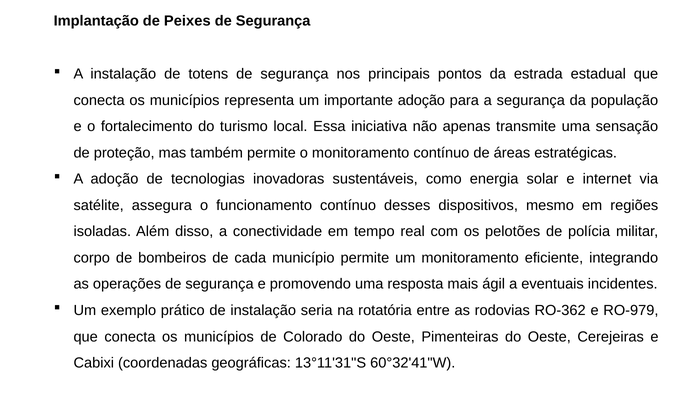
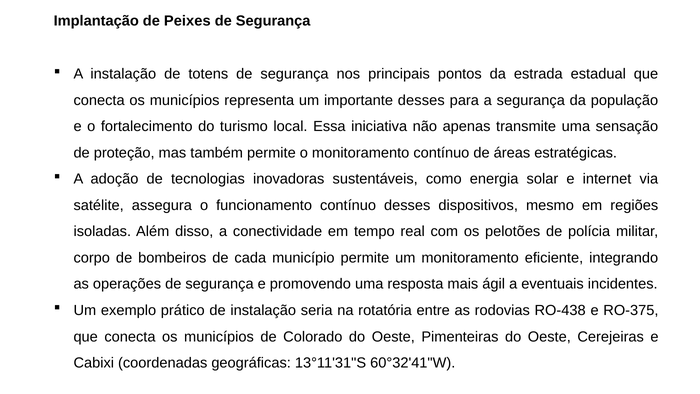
importante adoção: adoção -> desses
RO-362: RO-362 -> RO-438
RO-979: RO-979 -> RO-375
